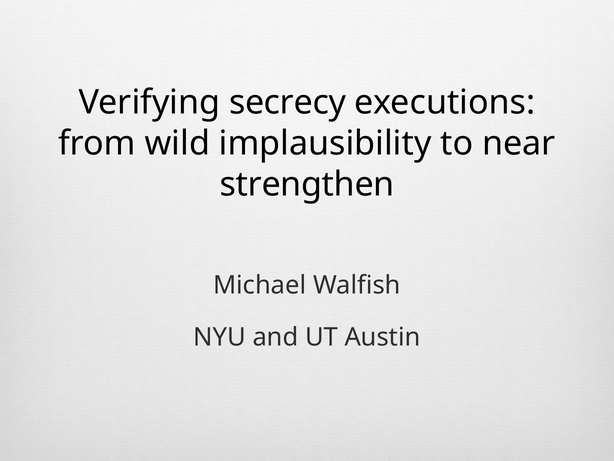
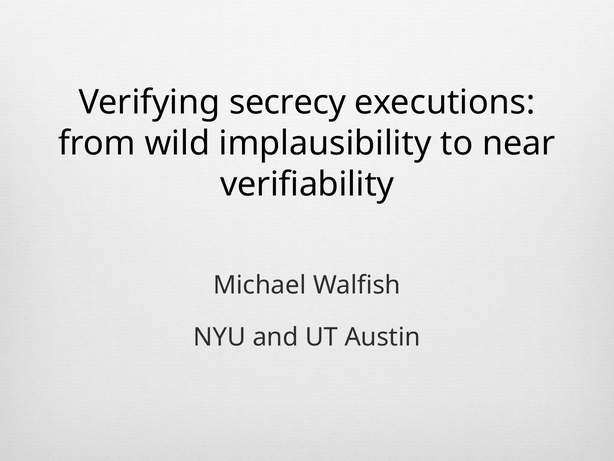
strengthen: strengthen -> verifiability
